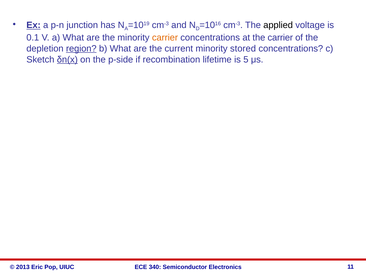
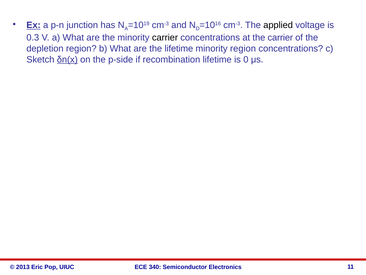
0.1: 0.1 -> 0.3
carrier at (165, 38) colour: orange -> black
region at (81, 49) underline: present -> none
the current: current -> lifetime
minority stored: stored -> region
5: 5 -> 0
